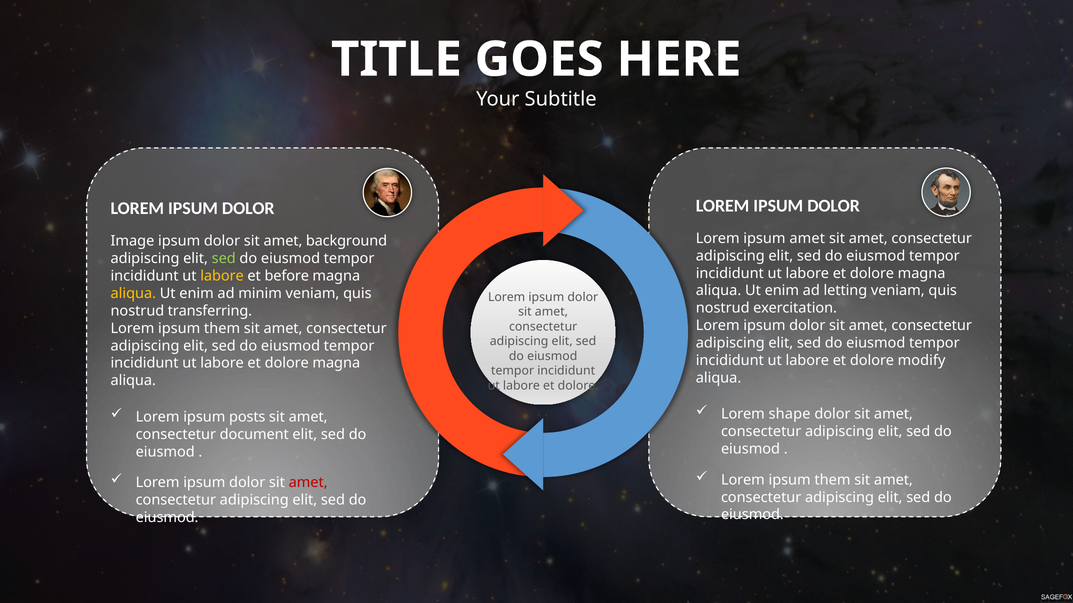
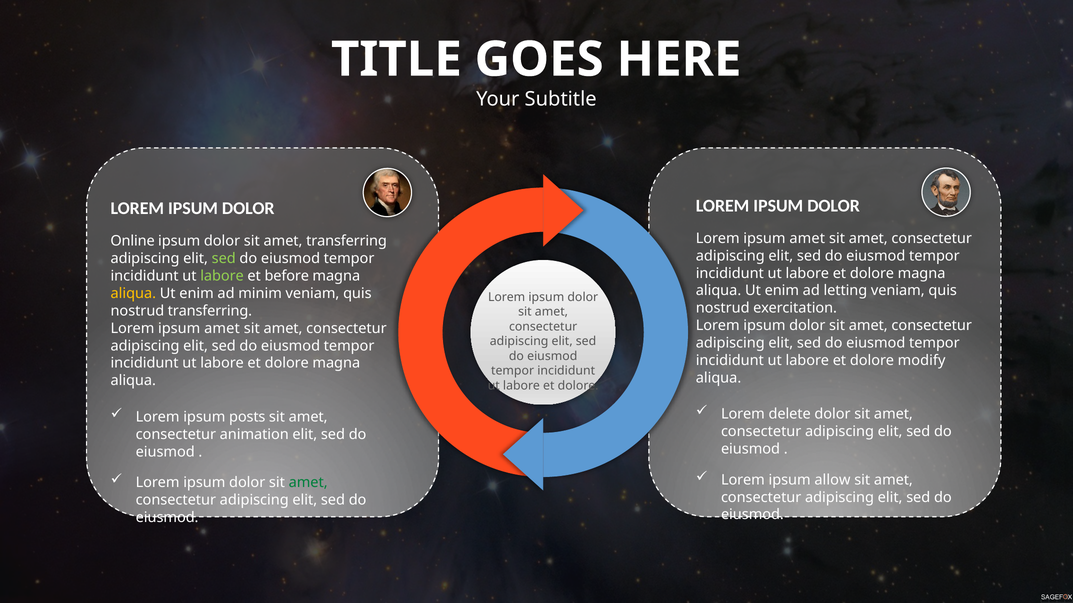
Image: Image -> Online
amet background: background -> transferring
labore at (222, 276) colour: yellow -> light green
them at (222, 329): them -> amet
shape: shape -> delete
document: document -> animation
them at (832, 480): them -> allow
amet at (308, 483) colour: red -> green
